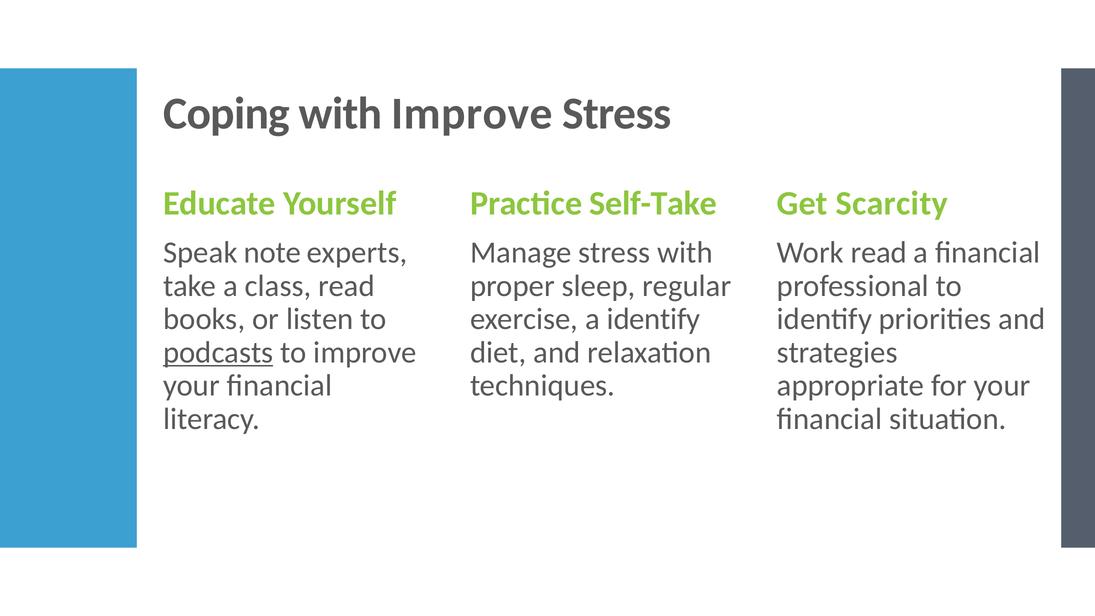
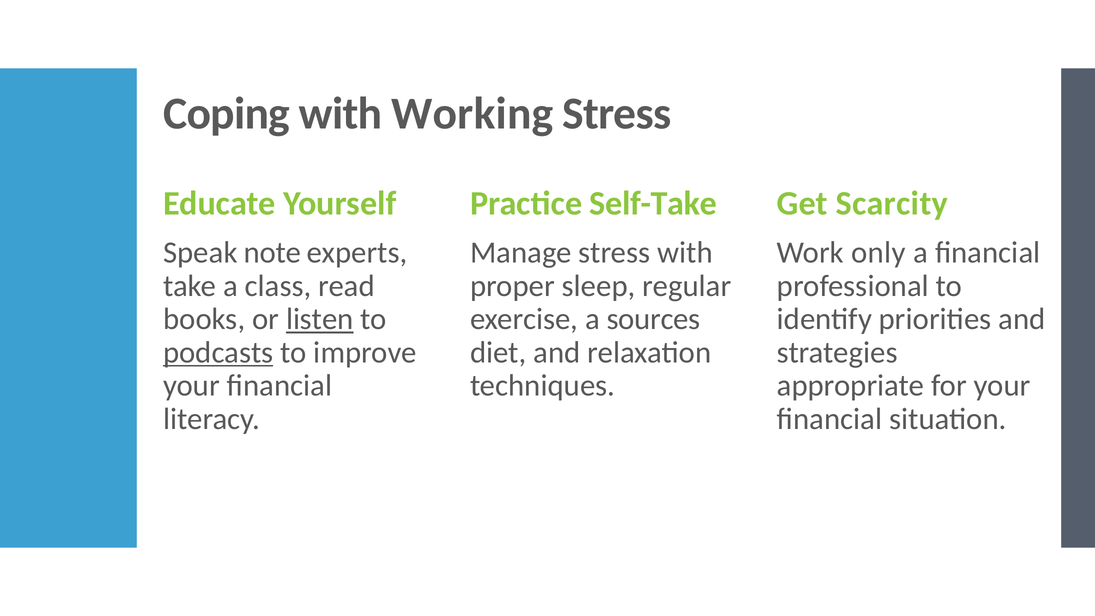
with Improve: Improve -> Working
Work read: read -> only
listen underline: none -> present
a identify: identify -> sources
